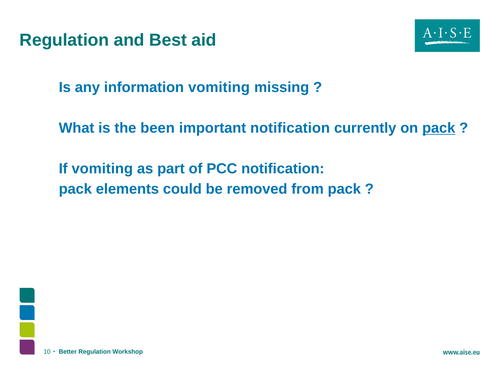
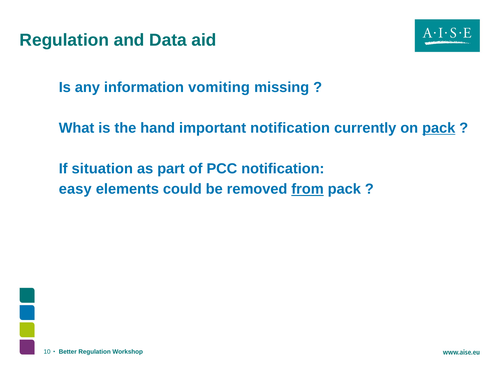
Best: Best -> Data
been: been -> hand
If vomiting: vomiting -> situation
pack at (75, 189): pack -> easy
from underline: none -> present
